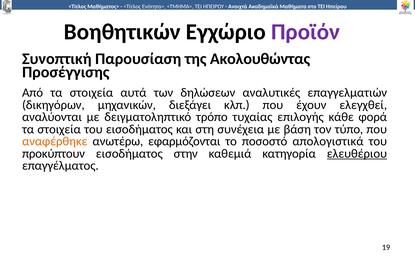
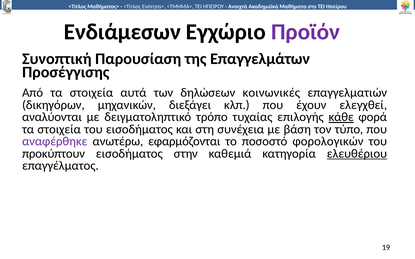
Βοηθητικών: Βοηθητικών -> Ενδιάμεσων
Ακολουθώντας: Ακολουθώντας -> Επαγγελµάτων
αναλυτικές: αναλυτικές -> κοινωνικές
κάθε underline: none -> present
αναφέρθηκε colour: orange -> purple
απολογιστικά: απολογιστικά -> φορολογικών
